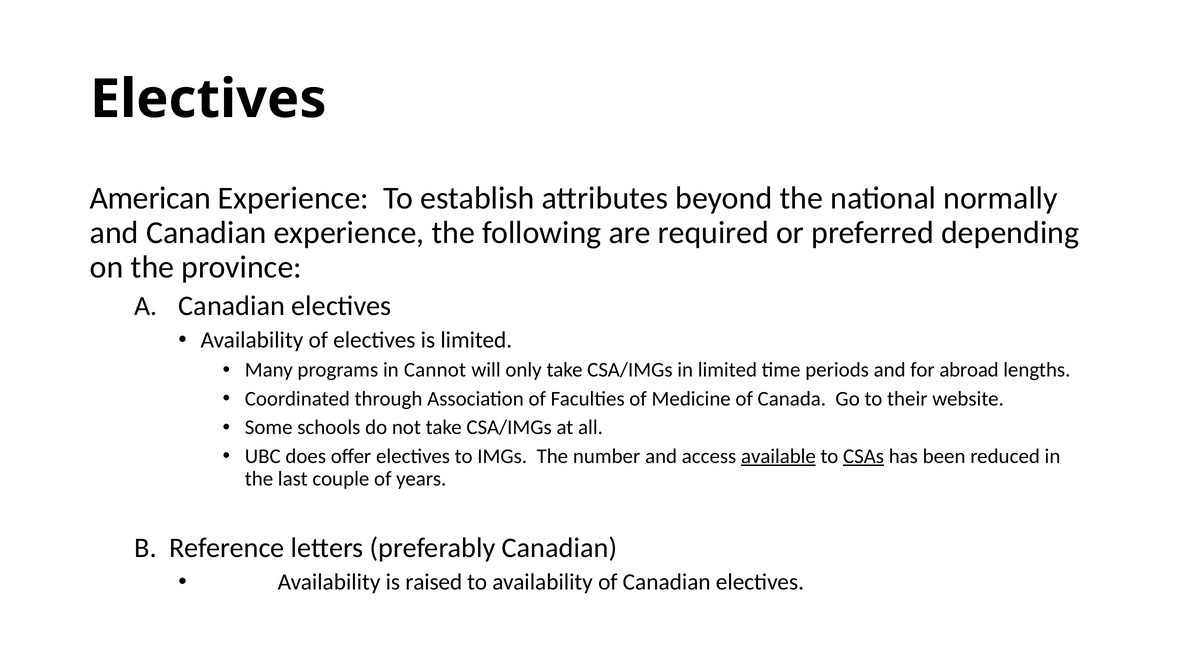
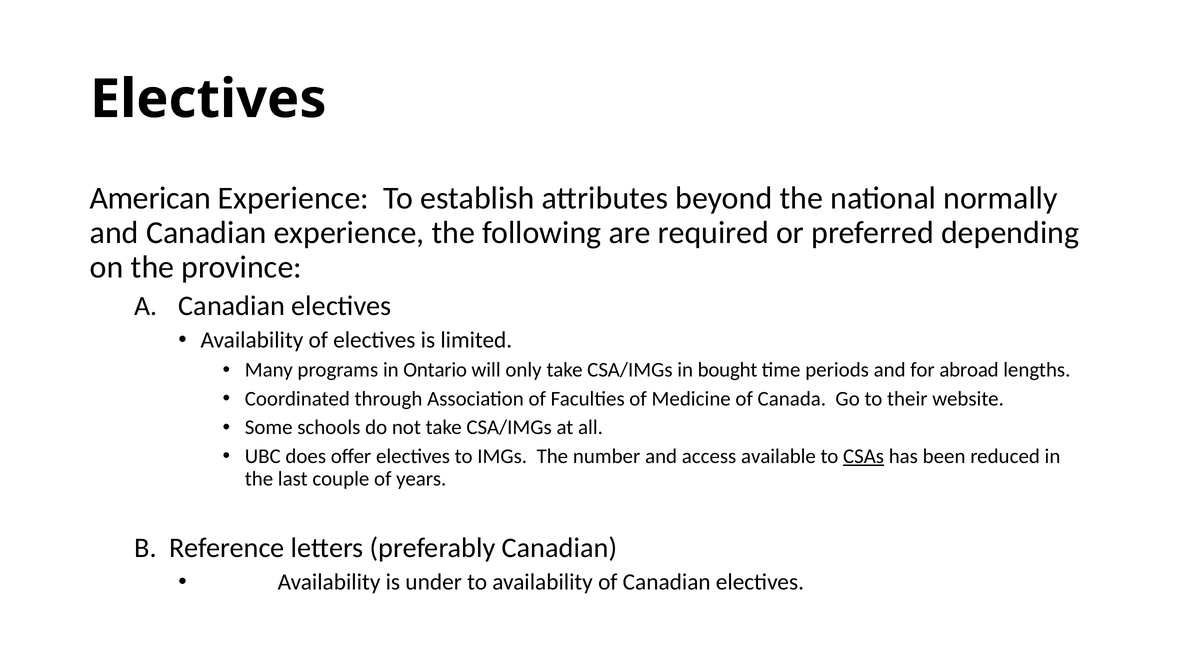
Cannot: Cannot -> Ontario
in limited: limited -> bought
available underline: present -> none
raised: raised -> under
